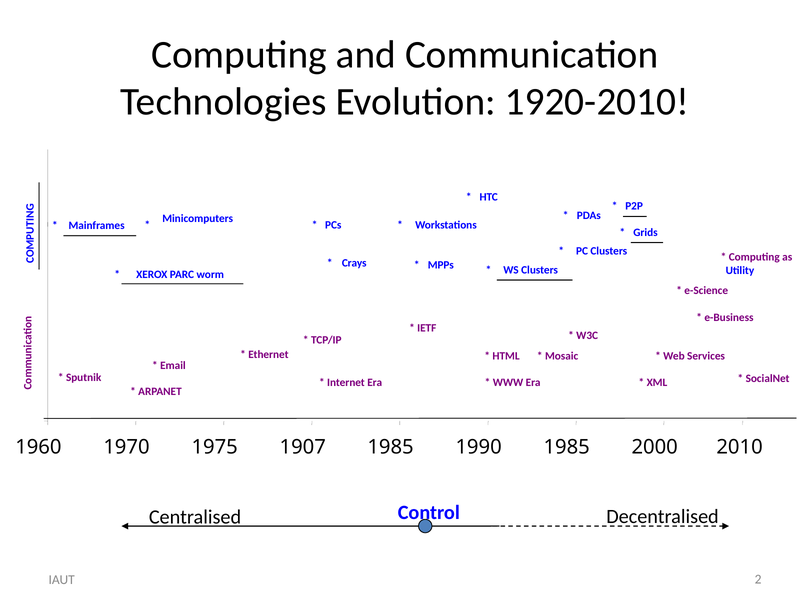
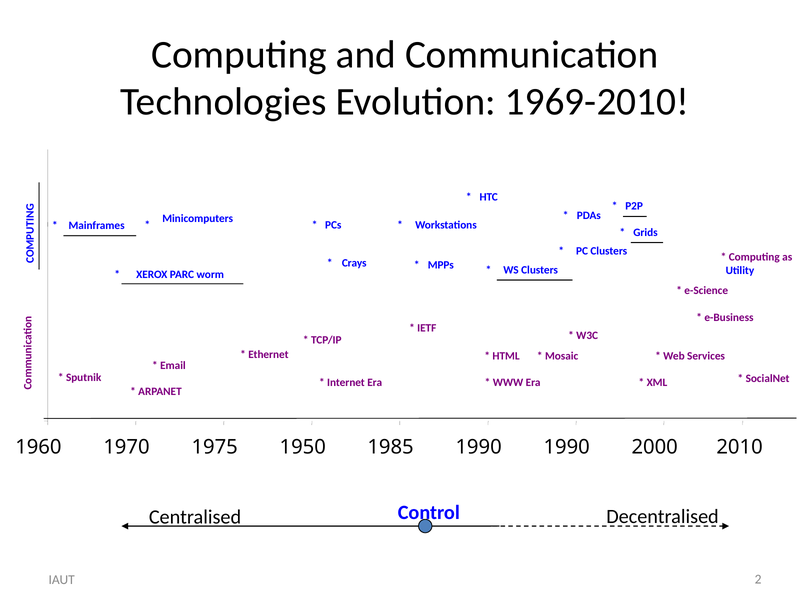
1920-2010: 1920-2010 -> 1969-2010
1907: 1907 -> 1950
1990 1985: 1985 -> 1990
